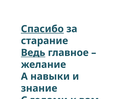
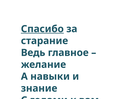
Ведь underline: present -> none
